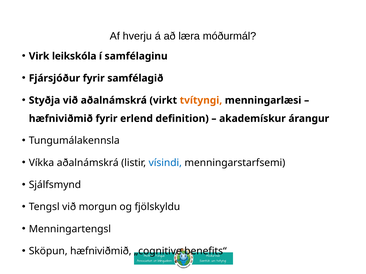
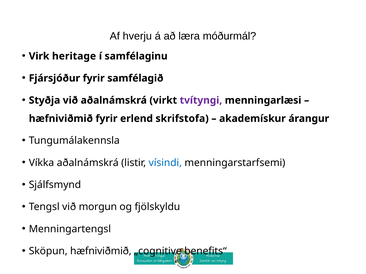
leikskóla: leikskóla -> heritage
tvítyngi colour: orange -> purple
definition: definition -> skrifstofa
